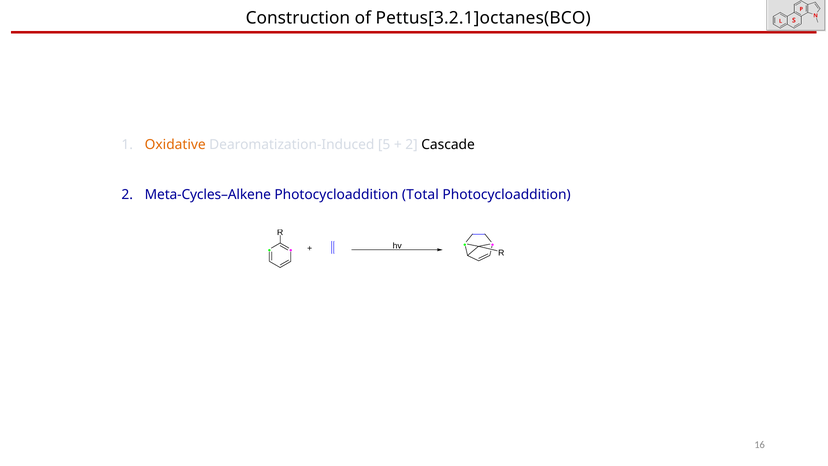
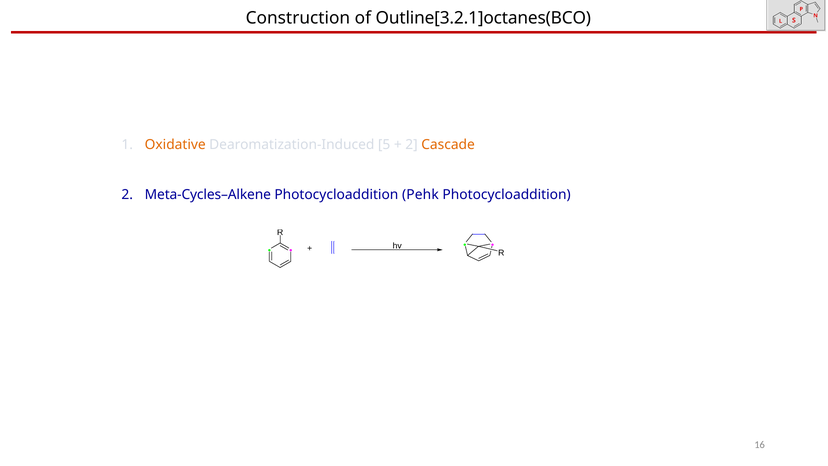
Pettus[3.2.1]octanes(BCO: Pettus[3.2.1]octanes(BCO -> Outline[3.2.1]octanes(BCO
Cascade colour: black -> orange
Total: Total -> Pehk
